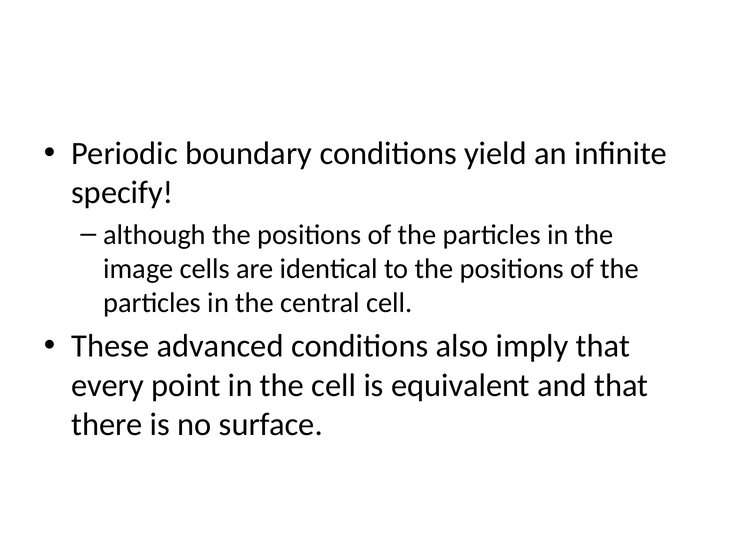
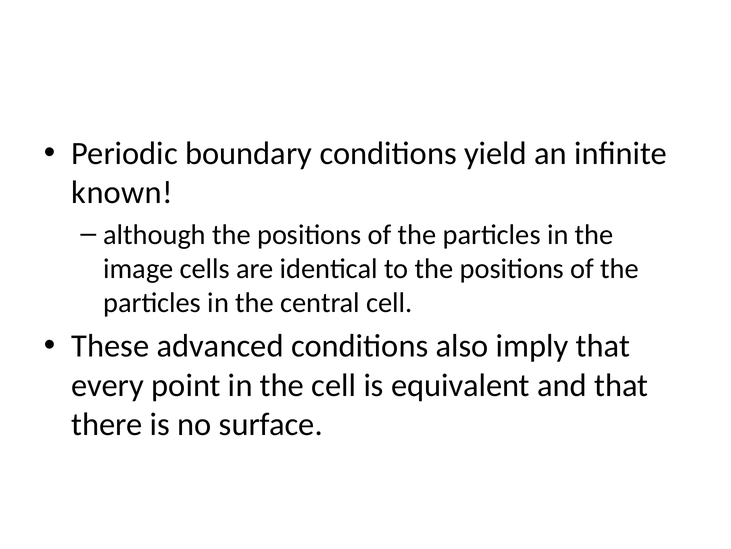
specify: specify -> known
